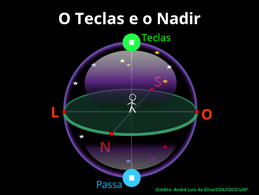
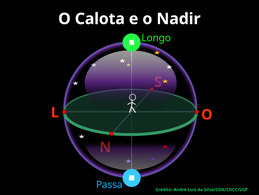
Teclas at (100, 19): Teclas -> Calota
Teclas at (156, 38): Teclas -> Longo
